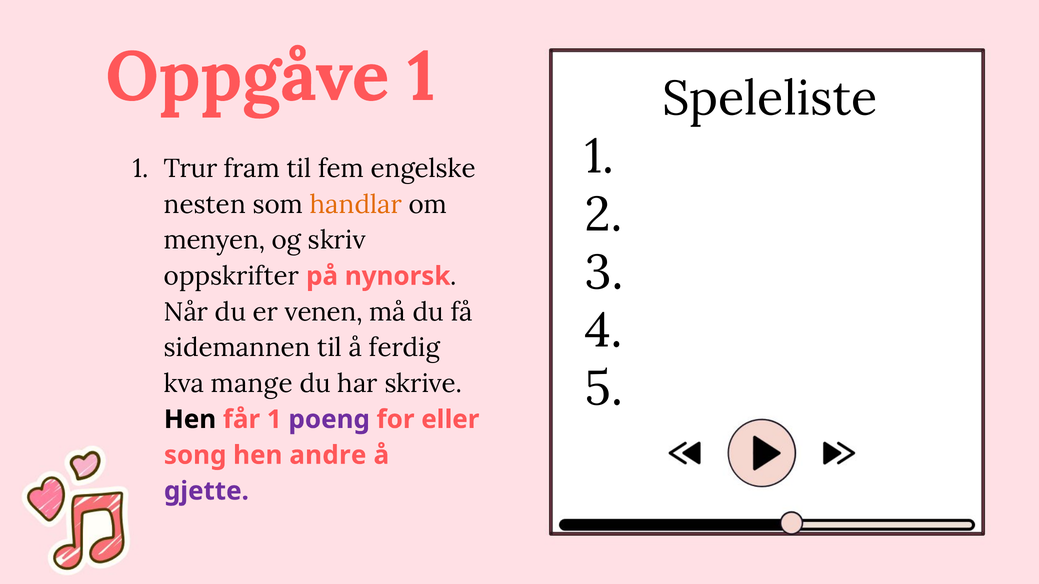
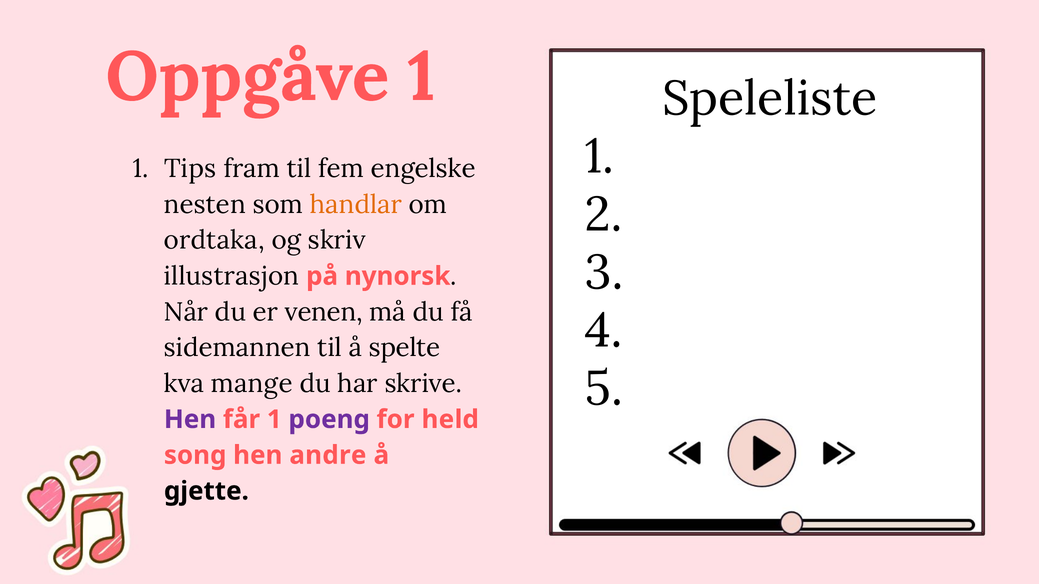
Trur: Trur -> Tips
menyen: menyen -> ordtaka
oppskrifter: oppskrifter -> illustrasjon
ferdig: ferdig -> spelte
Hen at (190, 420) colour: black -> purple
eller: eller -> held
gjette colour: purple -> black
